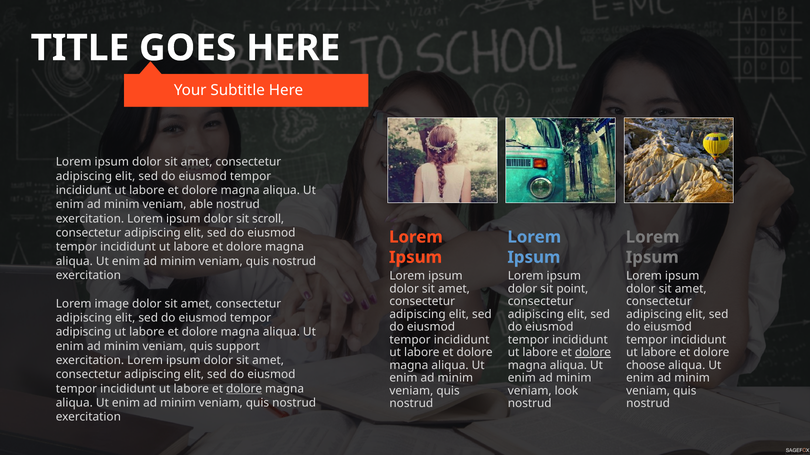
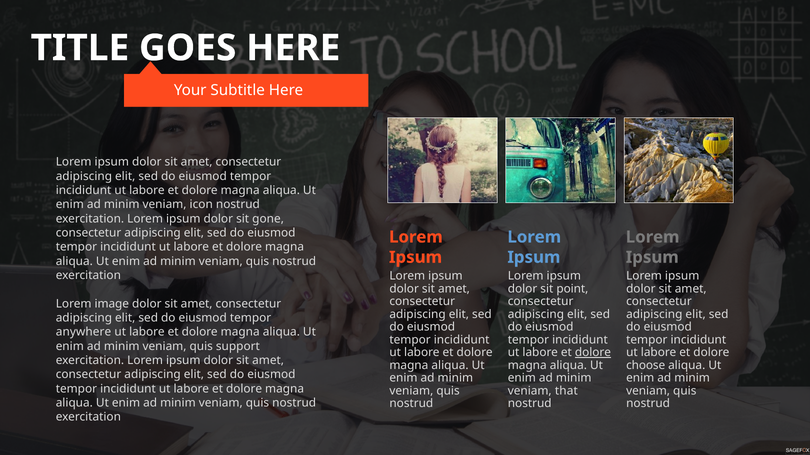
able: able -> icon
scroll: scroll -> gone
adipiscing at (84, 332): adipiscing -> anywhere
dolore at (244, 389) underline: present -> none
look: look -> that
